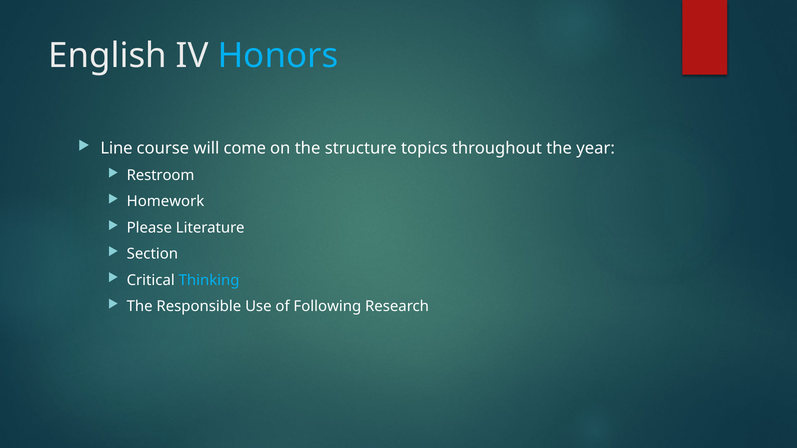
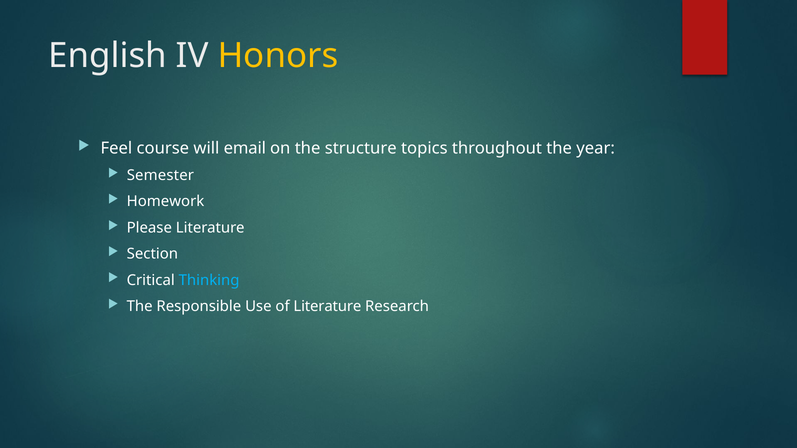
Honors colour: light blue -> yellow
Line: Line -> Feel
come: come -> email
Restroom: Restroom -> Semester
of Following: Following -> Literature
